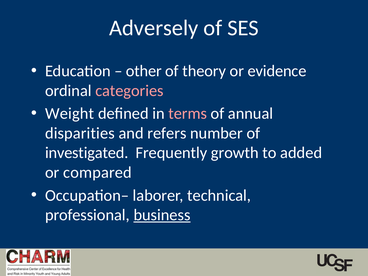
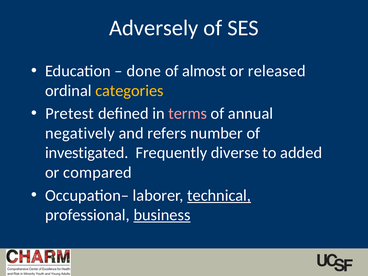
other: other -> done
theory: theory -> almost
evidence: evidence -> released
categories colour: pink -> yellow
Weight: Weight -> Pretest
disparities: disparities -> negatively
growth: growth -> diverse
technical underline: none -> present
